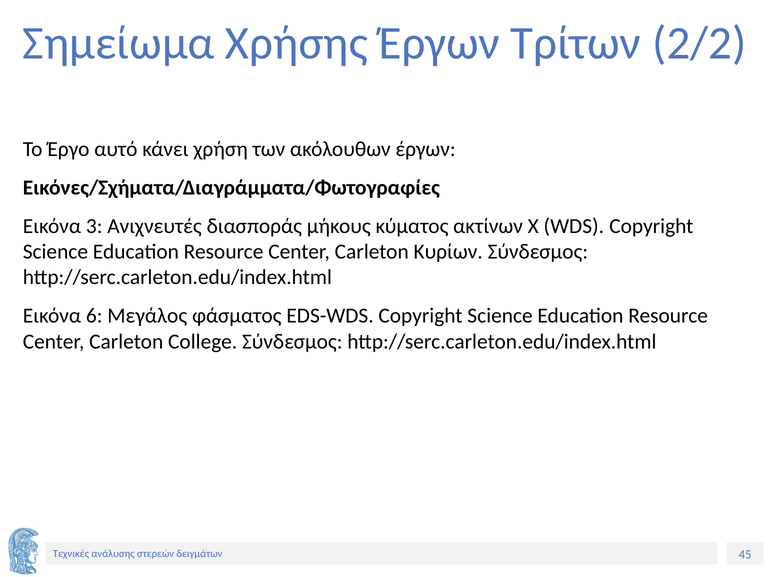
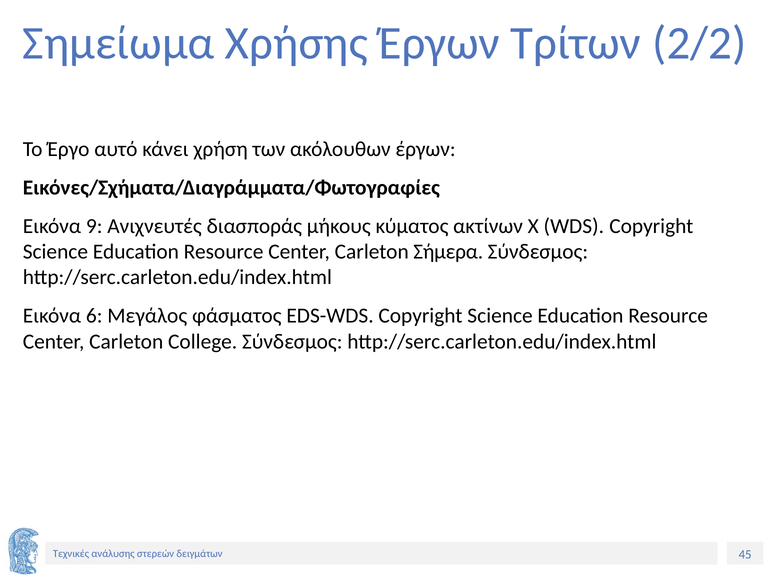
3: 3 -> 9
Κυρίων: Κυρίων -> Σήμερα
